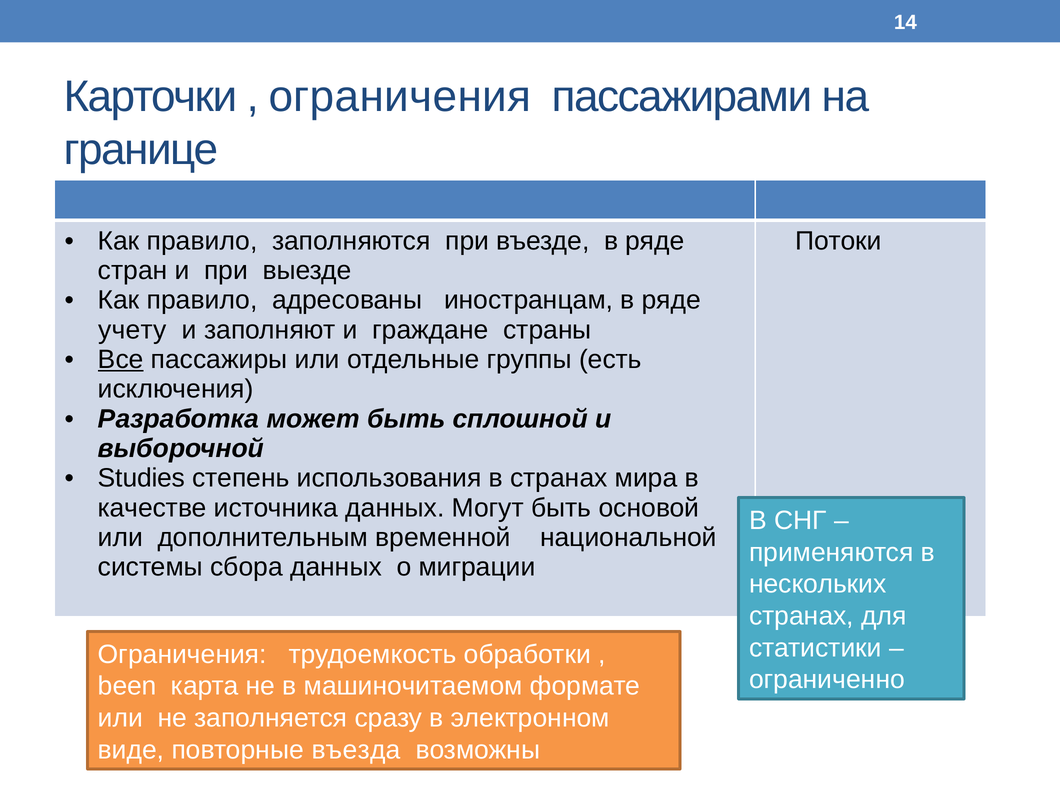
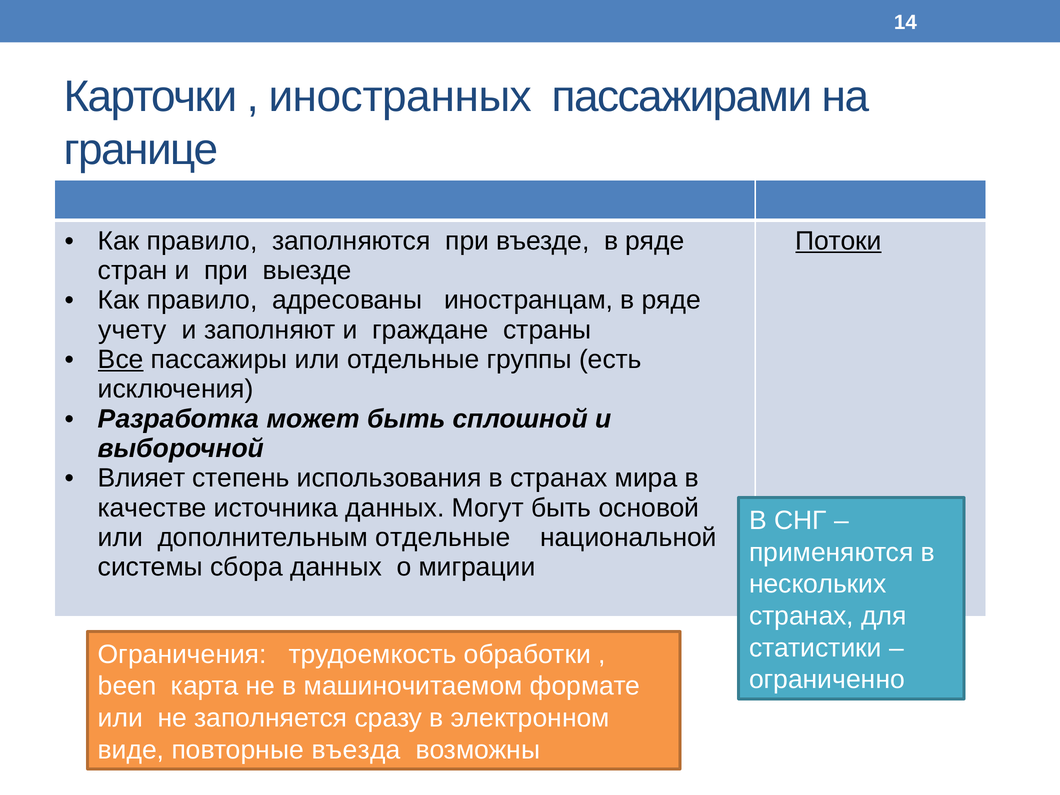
ограничения at (400, 97): ограничения -> иностранных
Потоки underline: none -> present
Studies: Studies -> Влияет
дополнительным временной: временной -> отдельные
